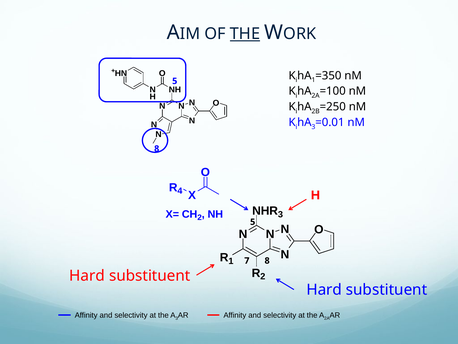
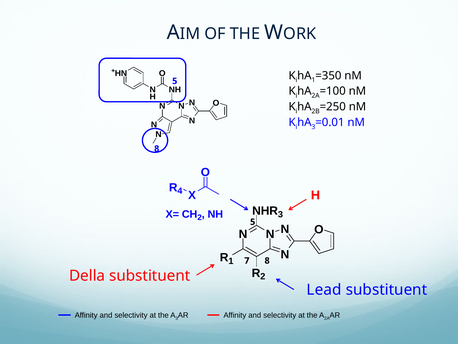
THE at (245, 34) underline: present -> none
Hard at (87, 275): Hard -> Della
Hard at (324, 289): Hard -> Lead
